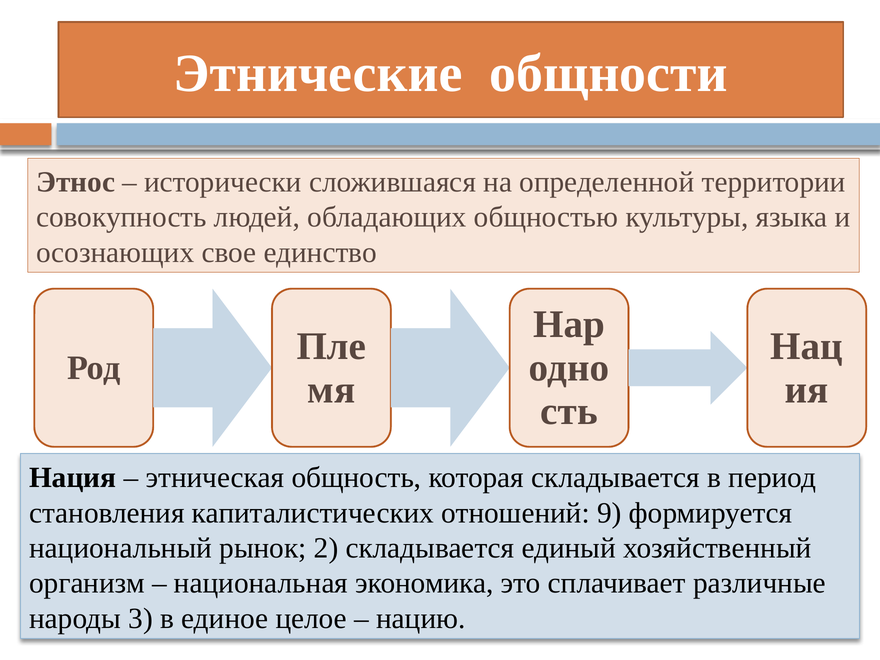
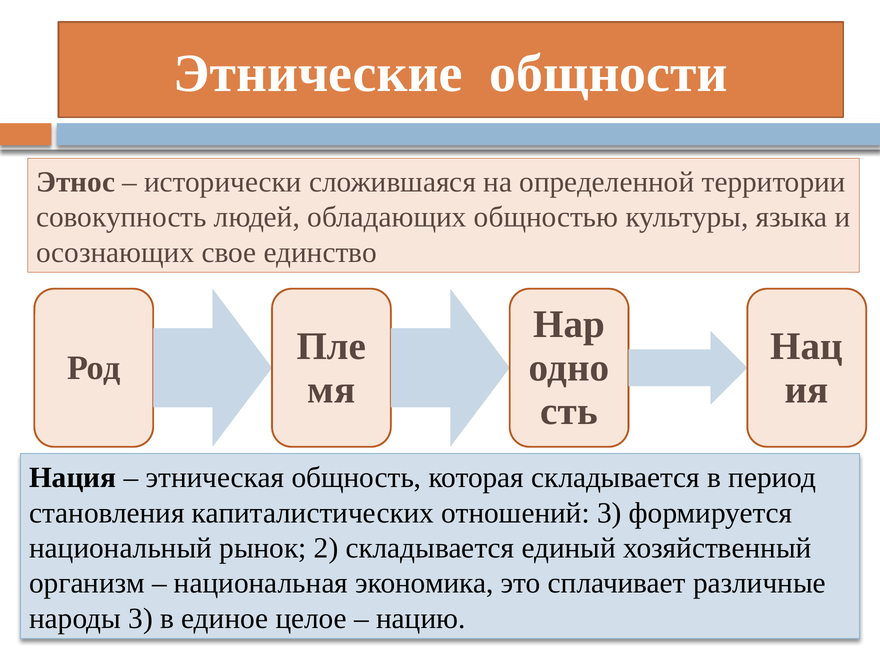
отношений 9: 9 -> 3
